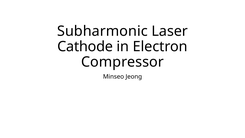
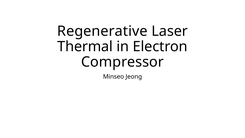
Subharmonic: Subharmonic -> Regenerative
Cathode: Cathode -> Thermal
